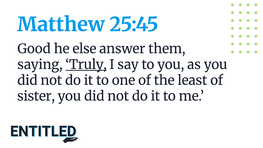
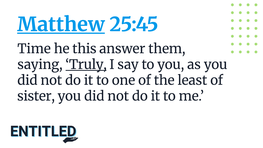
Matthew underline: none -> present
Good: Good -> Time
else: else -> this
